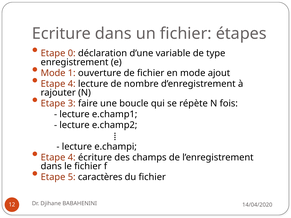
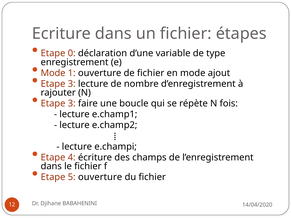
4 at (72, 84): 4 -> 3
5 caractères: caractères -> ouverture
